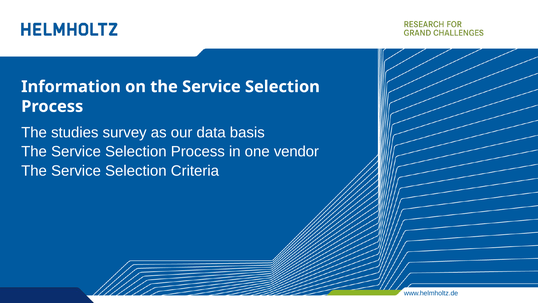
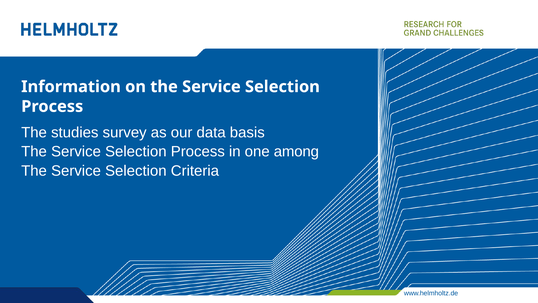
vendor: vendor -> among
